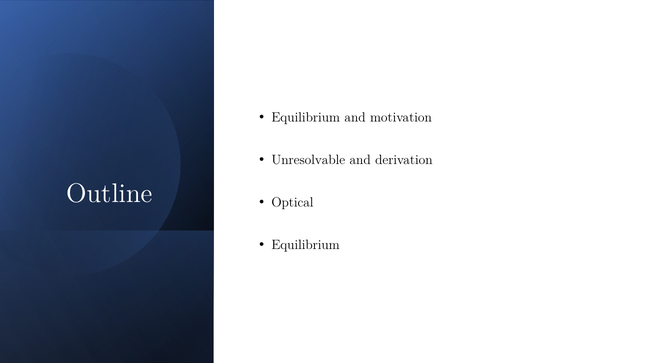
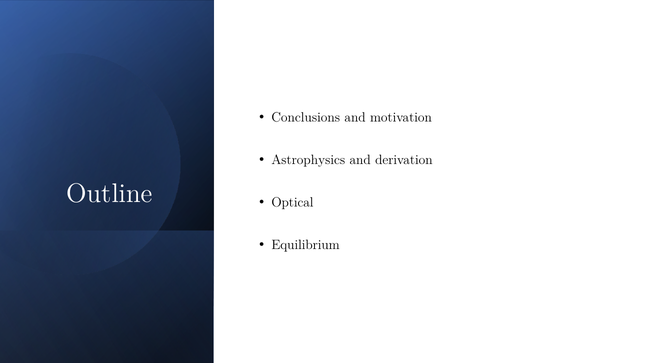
Equilibrium at (306, 117): Equilibrium -> Conclusions
Unresolvable: Unresolvable -> Astrophysics
